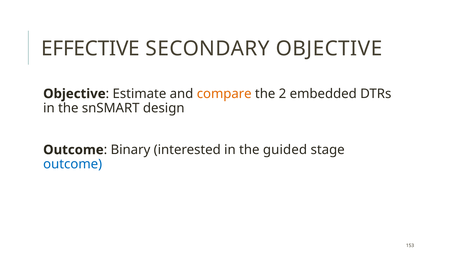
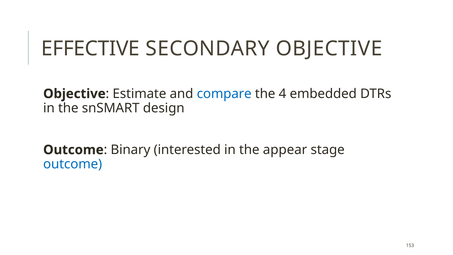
compare colour: orange -> blue
2: 2 -> 4
guided: guided -> appear
